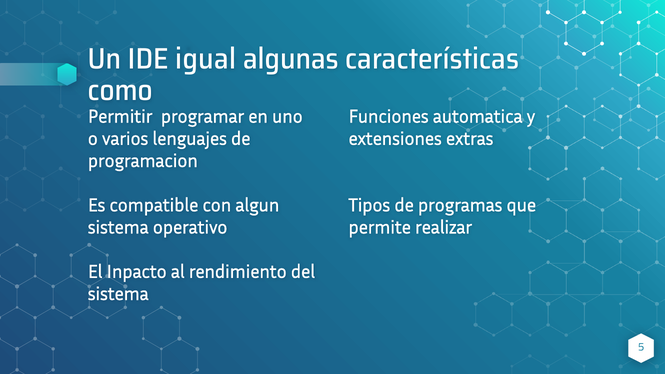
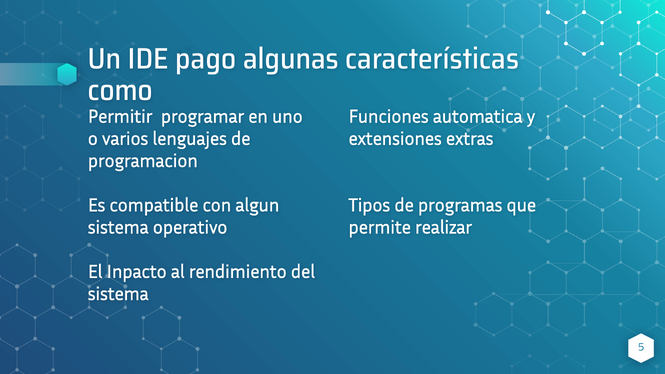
igual: igual -> pago
